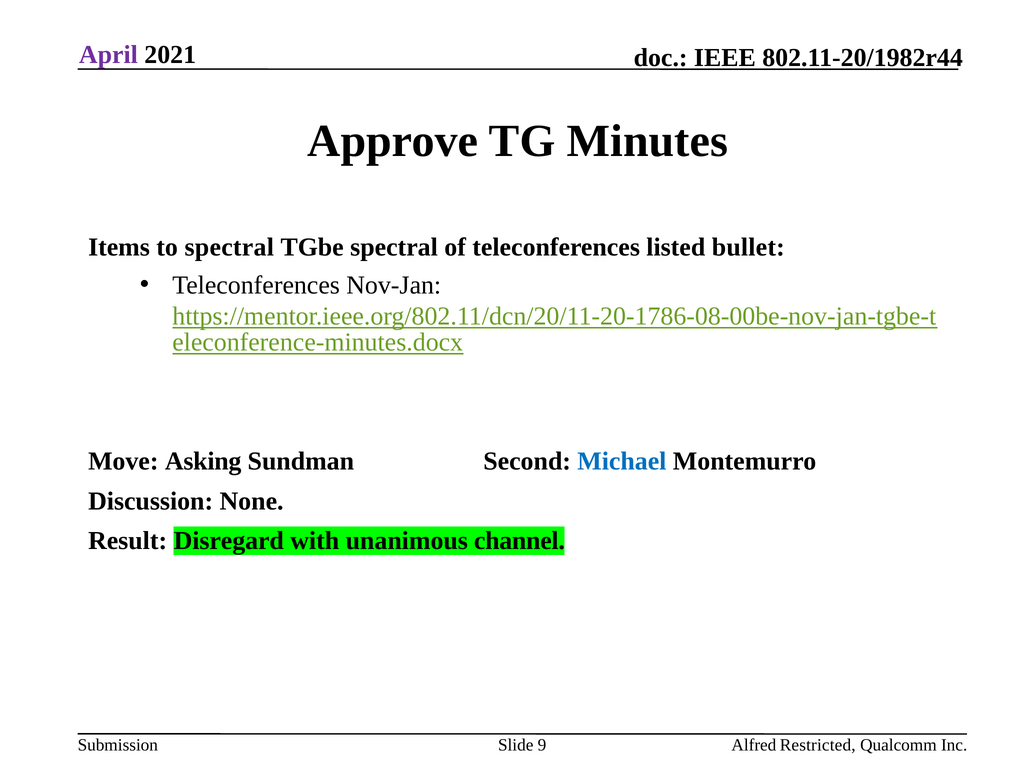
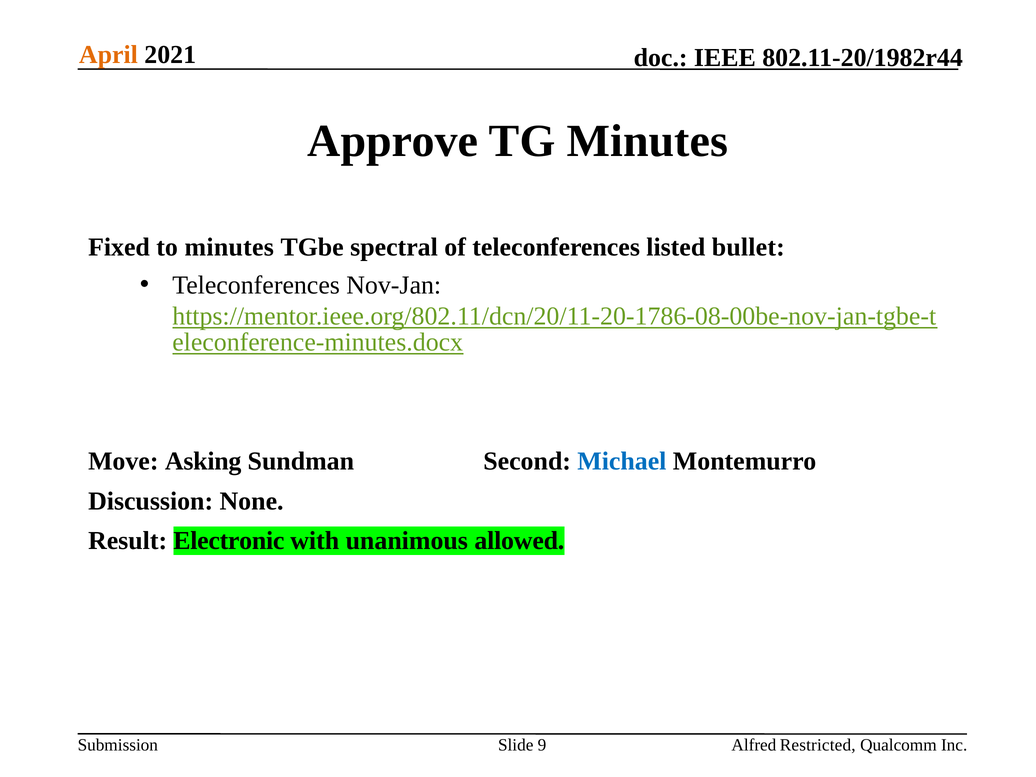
April colour: purple -> orange
Items: Items -> Fixed
to spectral: spectral -> minutes
Disregard: Disregard -> Electronic
channel: channel -> allowed
